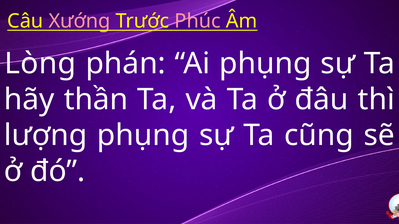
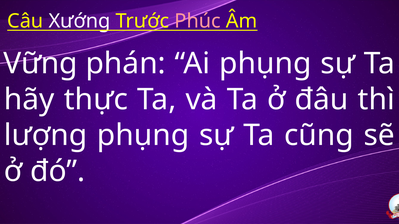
Xướng colour: pink -> white
Lòng: Lòng -> Vững
thần: thần -> thực
